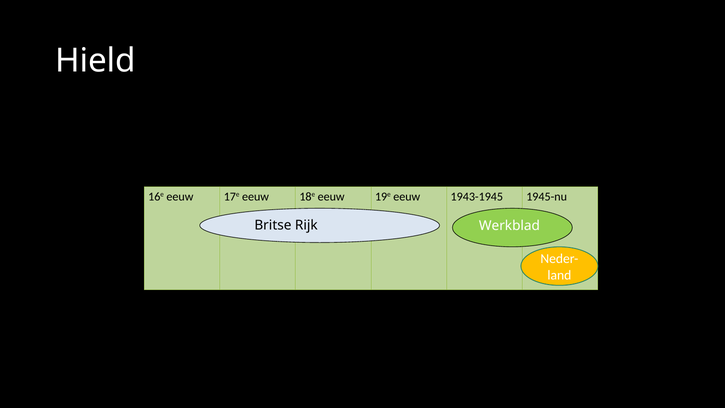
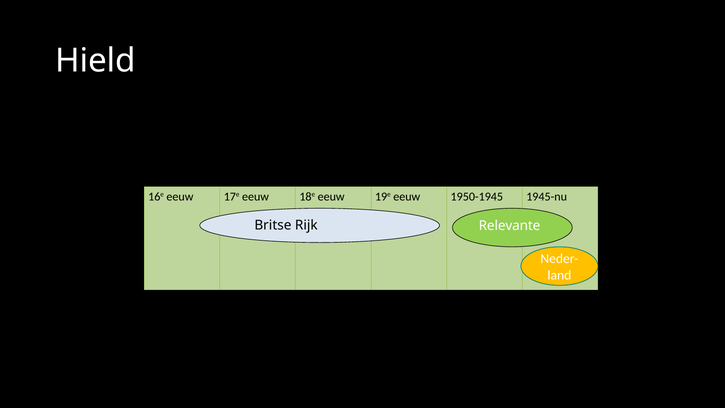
1943-1945: 1943-1945 -> 1950-1945
Werkblad: Werkblad -> Relevante
